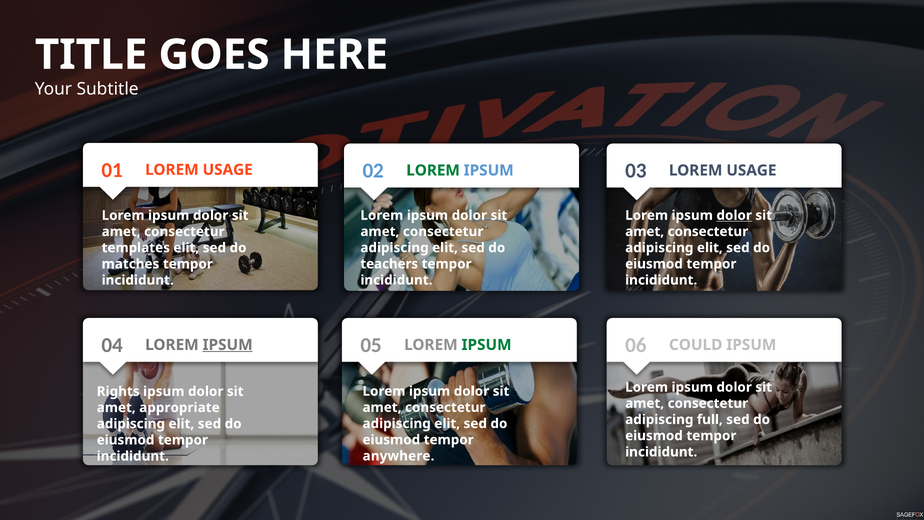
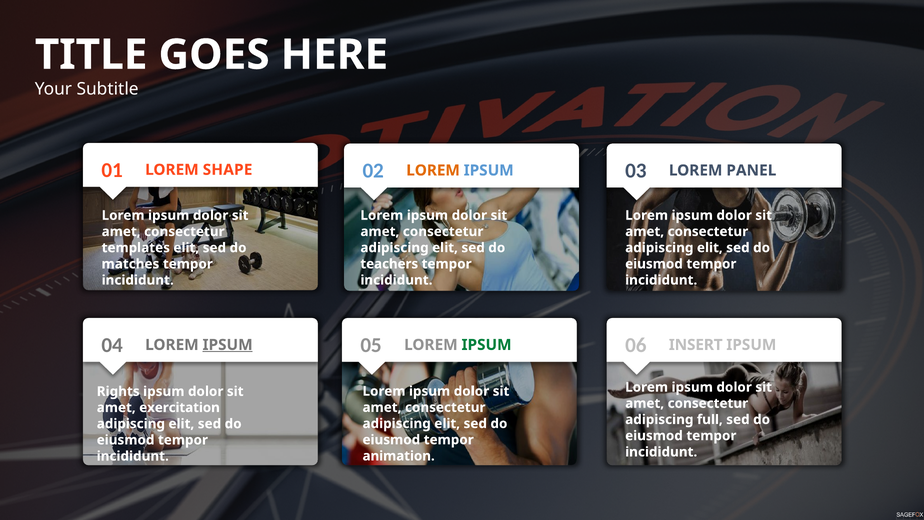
01 LOREM USAGE: USAGE -> SHAPE
LOREM at (433, 170) colour: green -> orange
03 LOREM USAGE: USAGE -> PANEL
dolor at (734, 215) underline: present -> none
COULD: COULD -> INSERT
appropriate: appropriate -> exercitation
anywhere: anywhere -> animation
